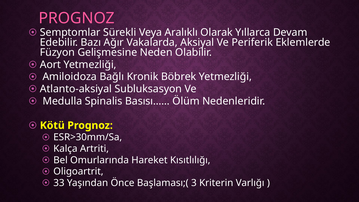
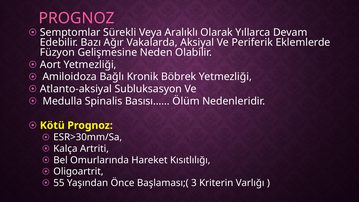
33: 33 -> 55
